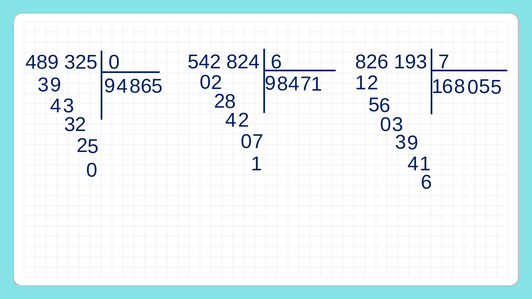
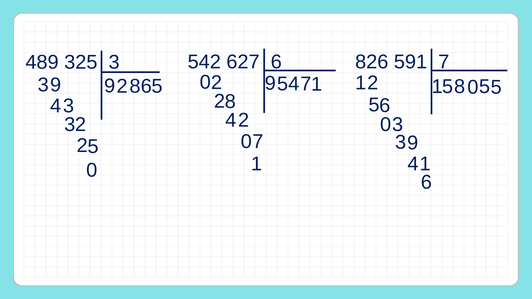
325 0: 0 -> 3
824: 824 -> 627
193: 193 -> 591
8 at (283, 84): 8 -> 5
6 at (448, 87): 6 -> 5
4 at (122, 86): 4 -> 2
